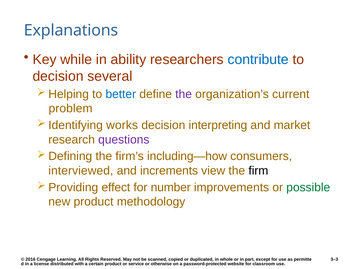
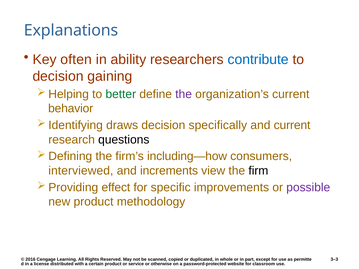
while: while -> often
several: several -> gaining
better colour: blue -> green
problem: problem -> behavior
works: works -> draws
interpreting: interpreting -> specifically
and market: market -> current
questions colour: purple -> black
number: number -> specific
possible colour: green -> purple
